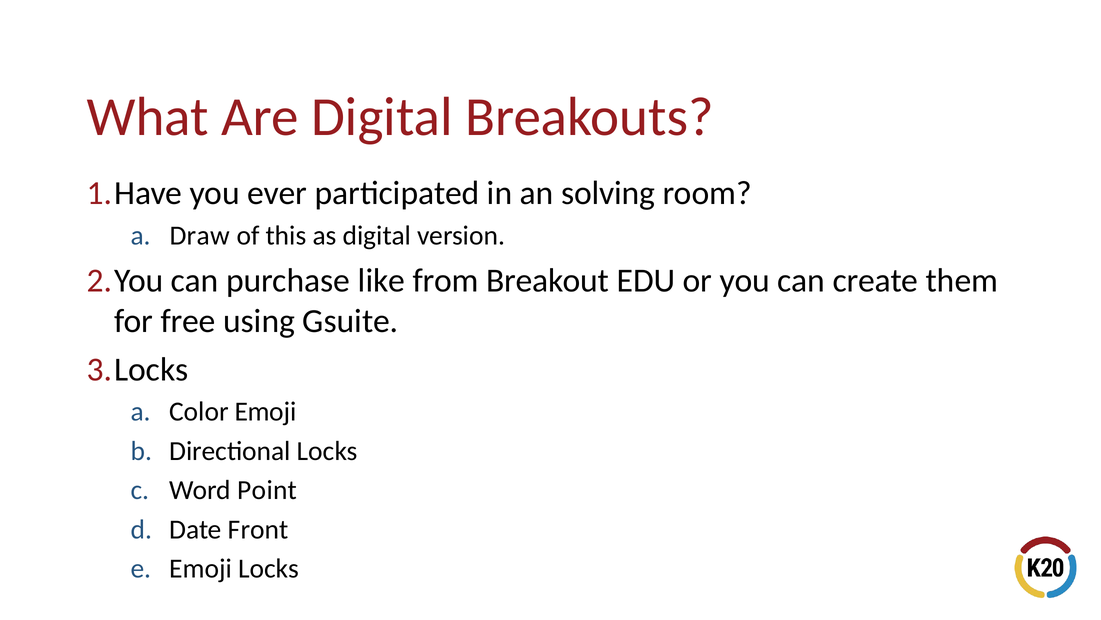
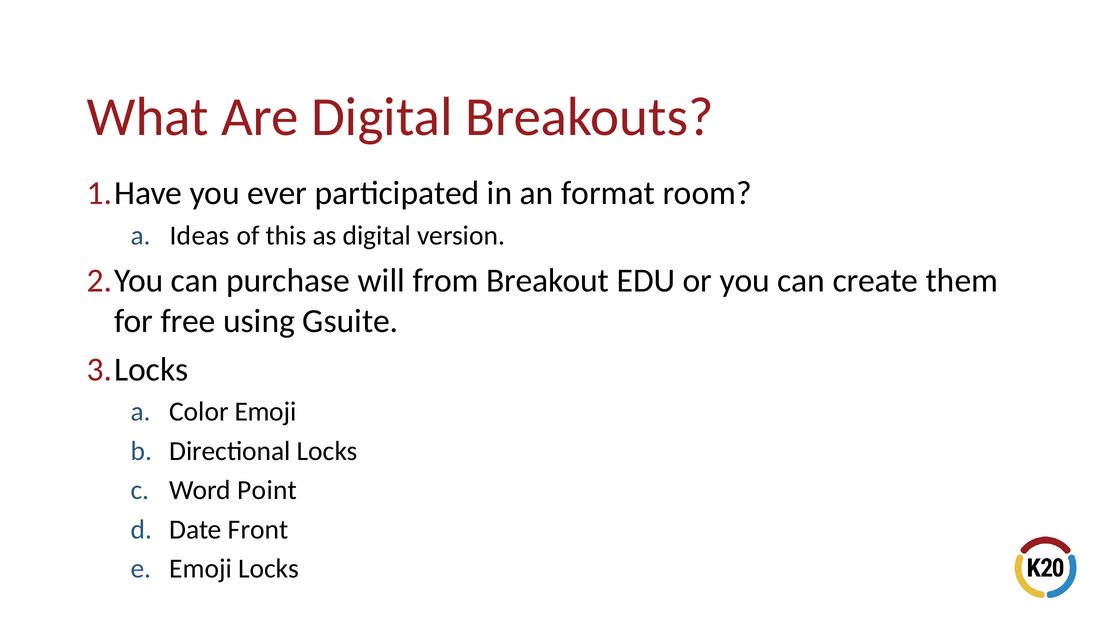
solving: solving -> format
Draw: Draw -> Ideas
like: like -> will
